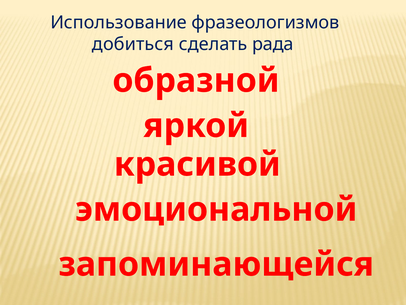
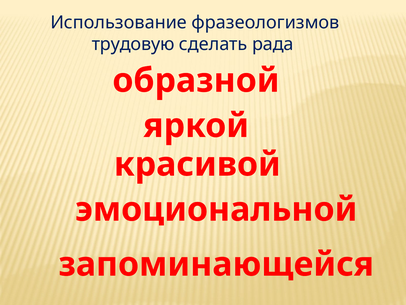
добиться: добиться -> трудовую
